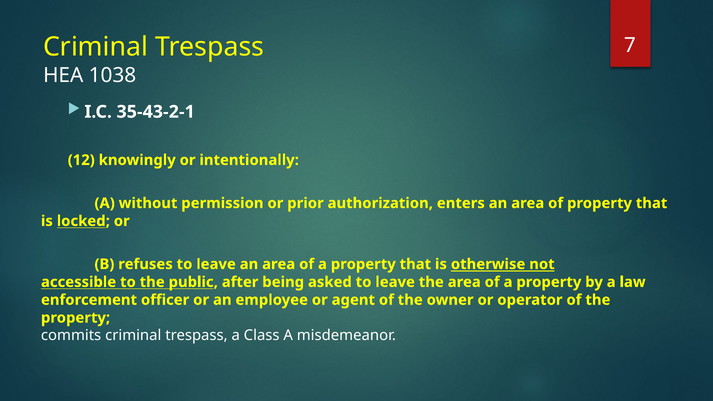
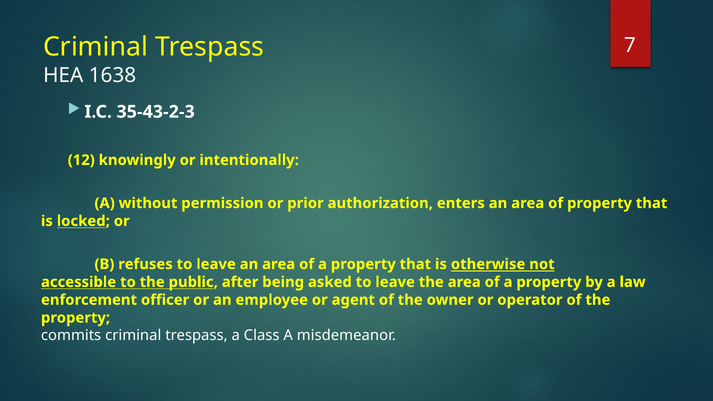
1038: 1038 -> 1638
35-43-2-1: 35-43-2-1 -> 35-43-2-3
